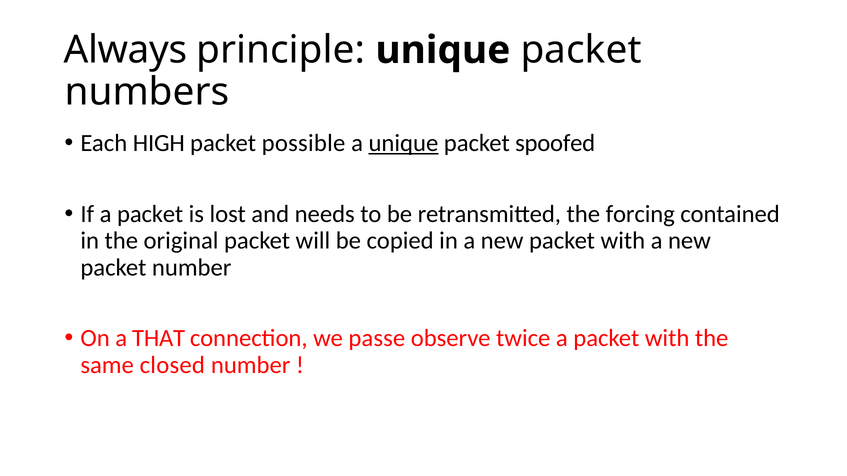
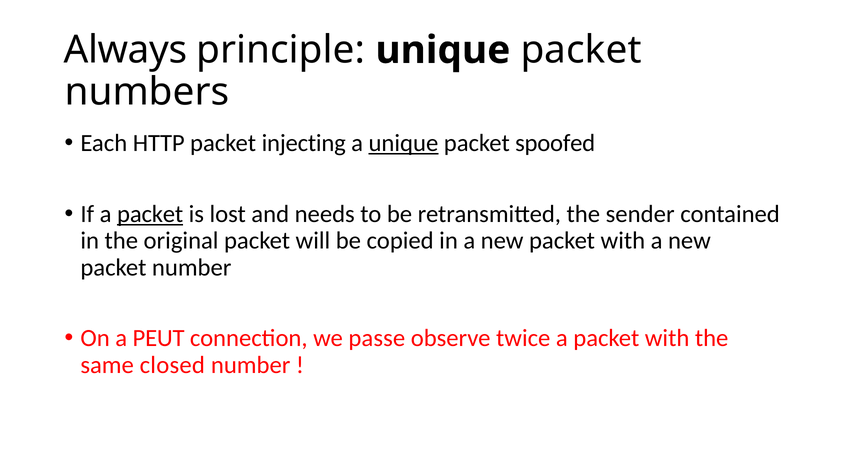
HIGH: HIGH -> HTTP
possible: possible -> injecting
packet at (150, 214) underline: none -> present
forcing: forcing -> sender
THAT: THAT -> PEUT
